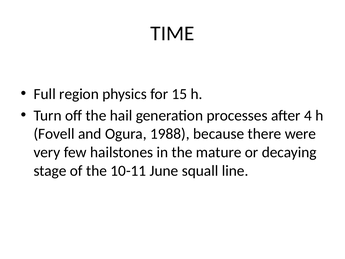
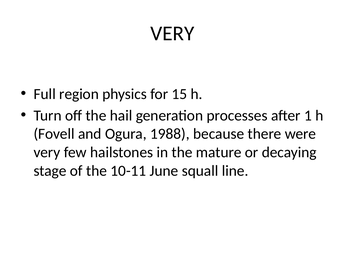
TIME at (172, 33): TIME -> VERY
4: 4 -> 1
